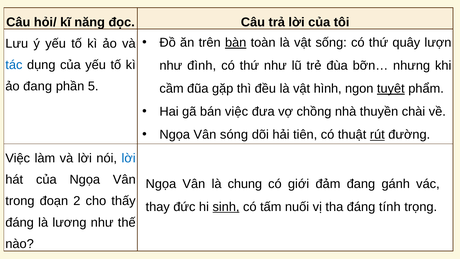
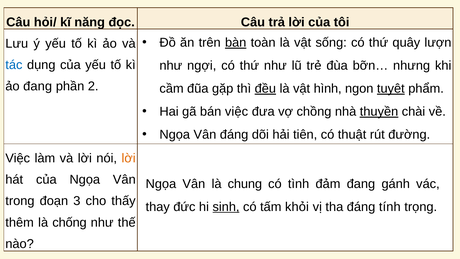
đình: đình -> ngợi
5: 5 -> 2
đều underline: none -> present
thuyền underline: none -> present
Vân sóng: sóng -> đáng
rút underline: present -> none
lời at (129, 158) colour: blue -> orange
giới: giới -> tình
2: 2 -> 3
nuối: nuối -> khỏi
đáng at (20, 222): đáng -> thêm
lương: lương -> chống
